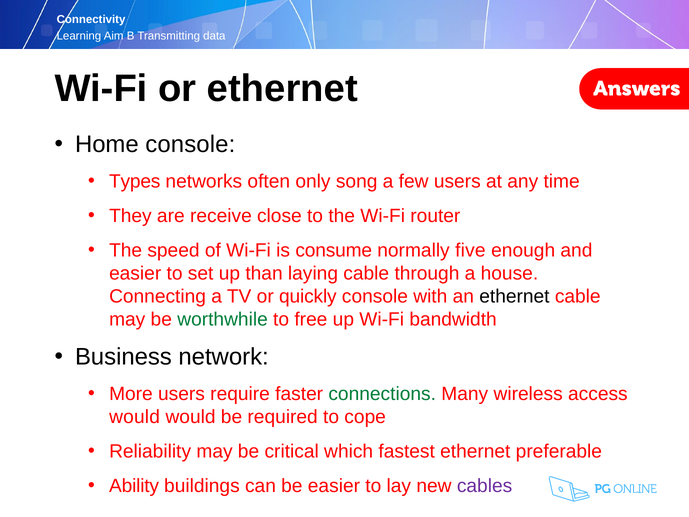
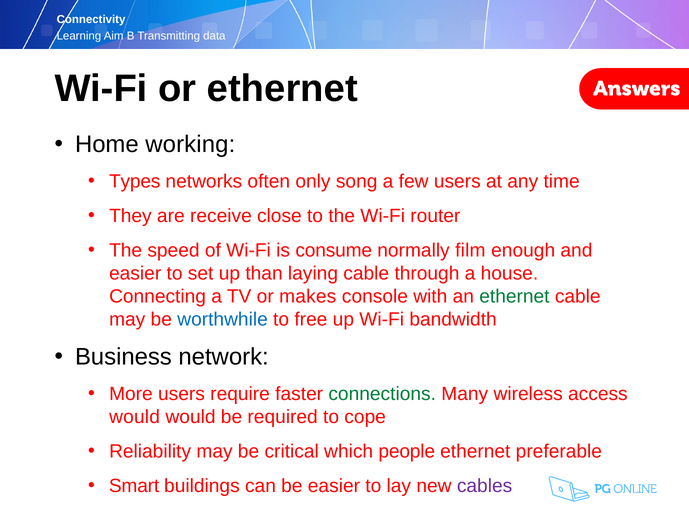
Home console: console -> working
five: five -> film
quickly: quickly -> makes
ethernet at (514, 296) colour: black -> green
worthwhile colour: green -> blue
fastest: fastest -> people
Ability: Ability -> Smart
